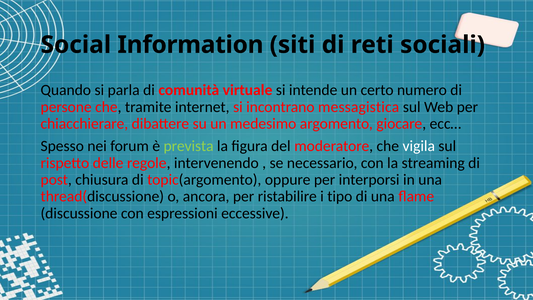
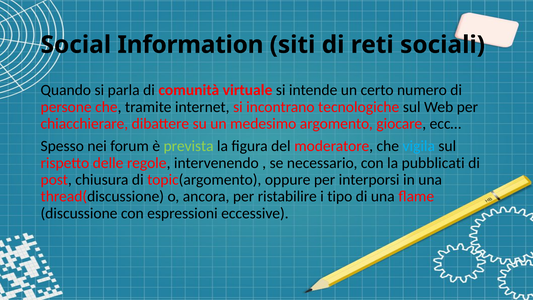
messagistica: messagistica -> tecnologiche
vigila colour: white -> light blue
streaming: streaming -> pubblicati
